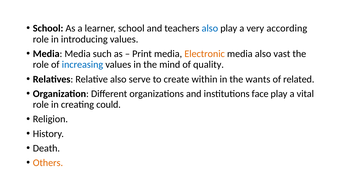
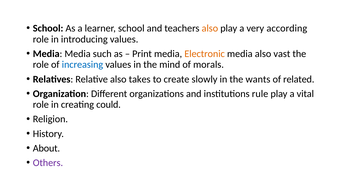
also at (210, 28) colour: blue -> orange
quality: quality -> morals
serve: serve -> takes
within: within -> slowly
face: face -> rule
Death: Death -> About
Others colour: orange -> purple
